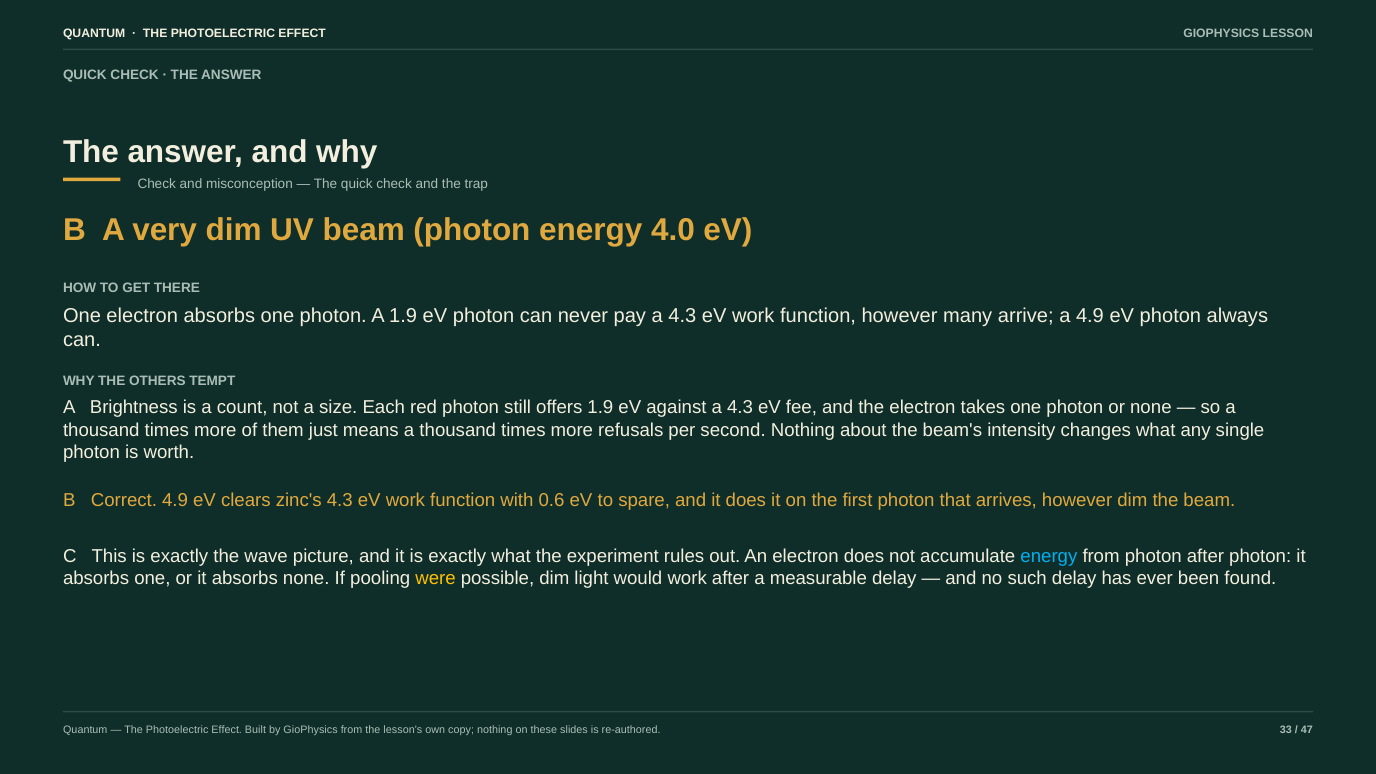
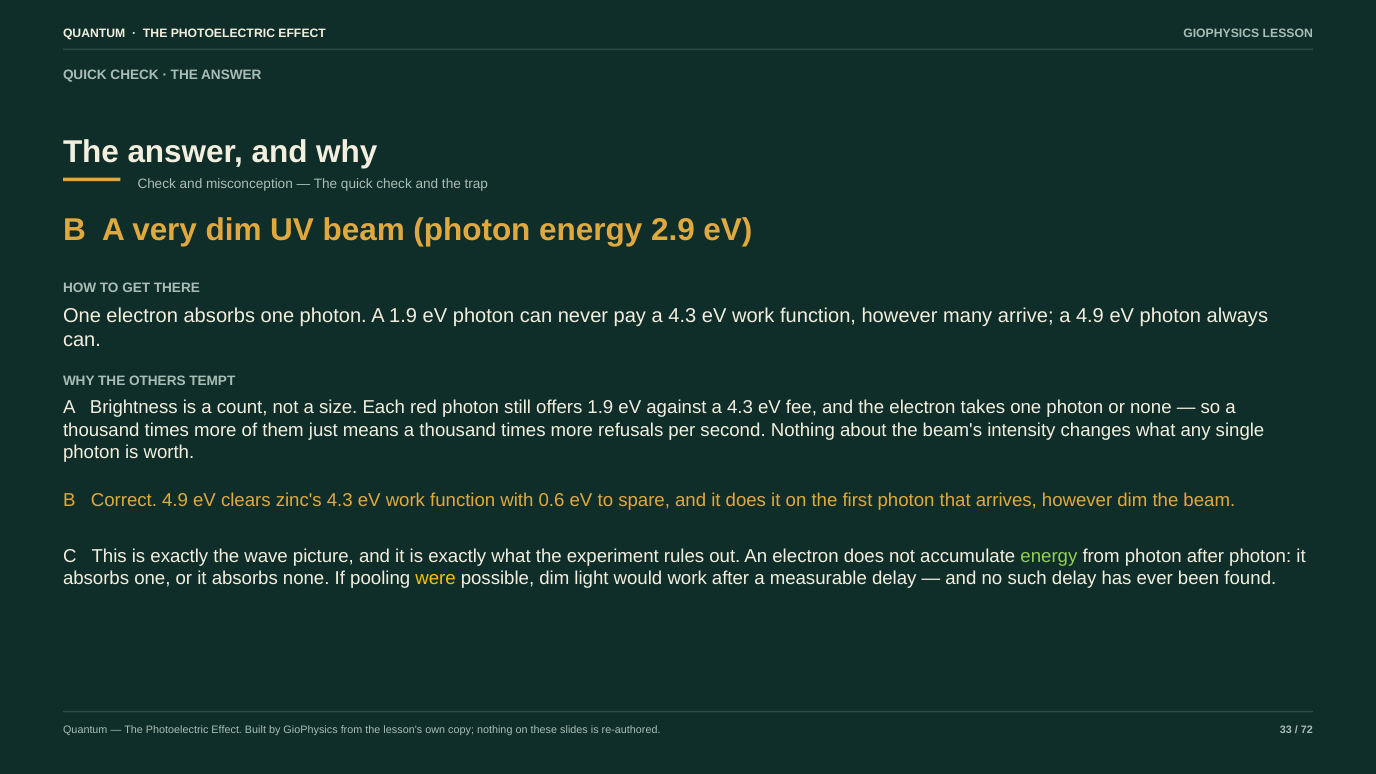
4.0: 4.0 -> 2.9
energy at (1049, 556) colour: light blue -> light green
47: 47 -> 72
